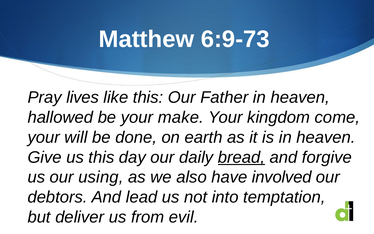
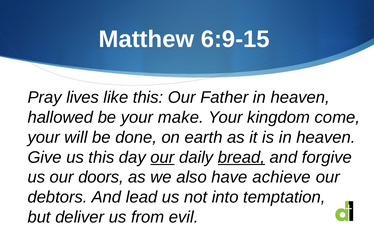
6:9-73: 6:9-73 -> 6:9-15
our at (162, 157) underline: none -> present
using: using -> doors
involved: involved -> achieve
